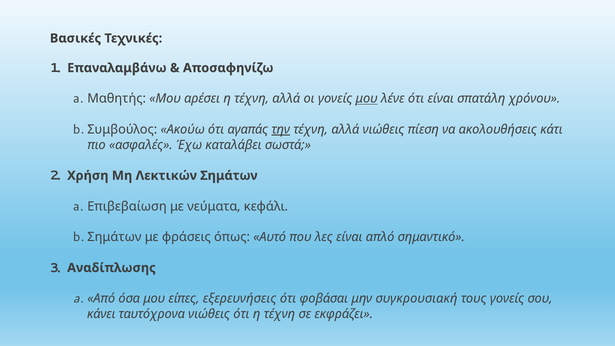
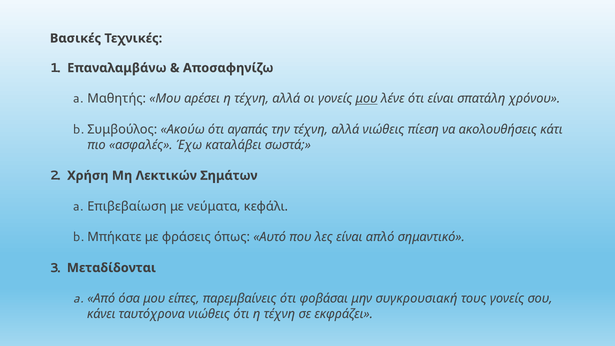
την underline: present -> none
Σημάτων at (114, 237): Σημάτων -> Μπήκατε
Αναδίπλωσης: Αναδίπλωσης -> Μεταδίδονται
εξερευνήσεις: εξερευνήσεις -> παρεμβαίνεις
